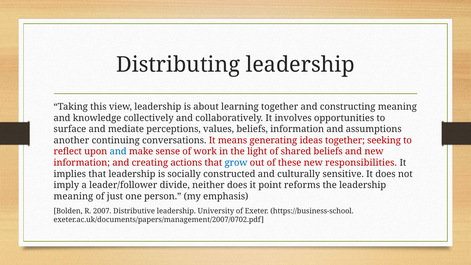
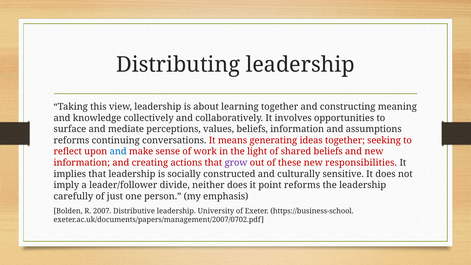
another at (71, 140): another -> reforms
grow colour: blue -> purple
meaning at (73, 196): meaning -> carefully
